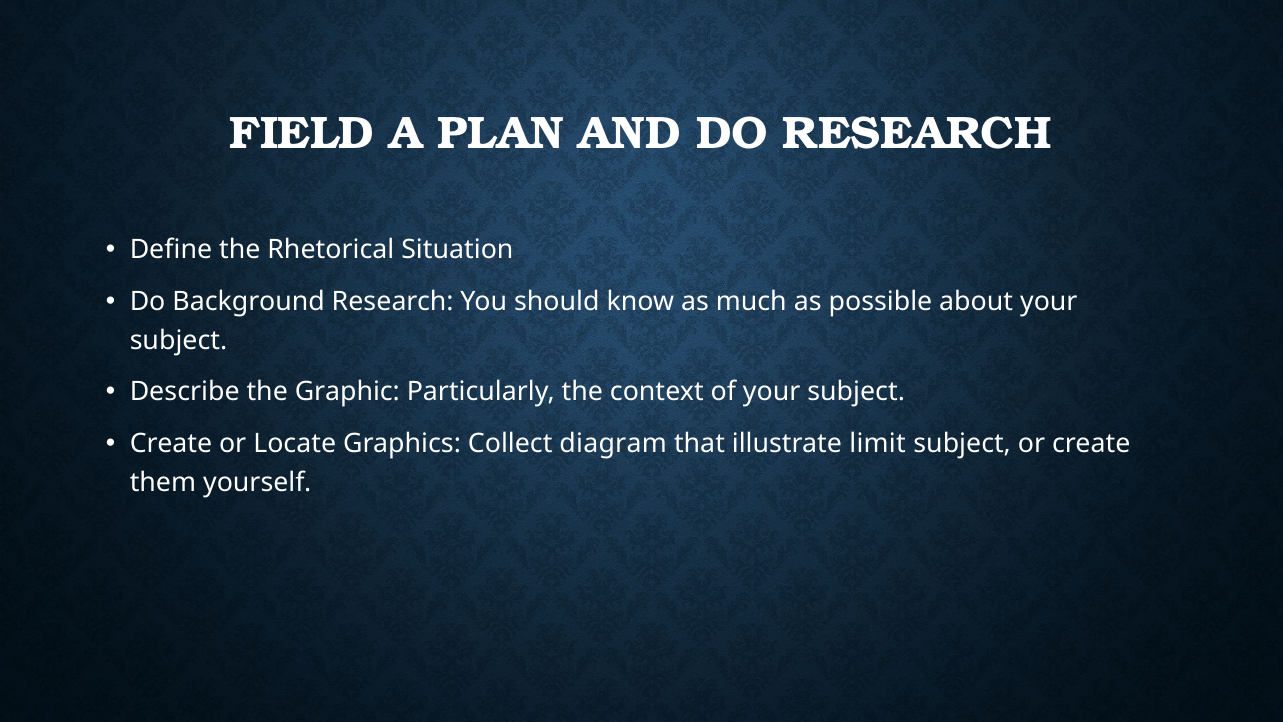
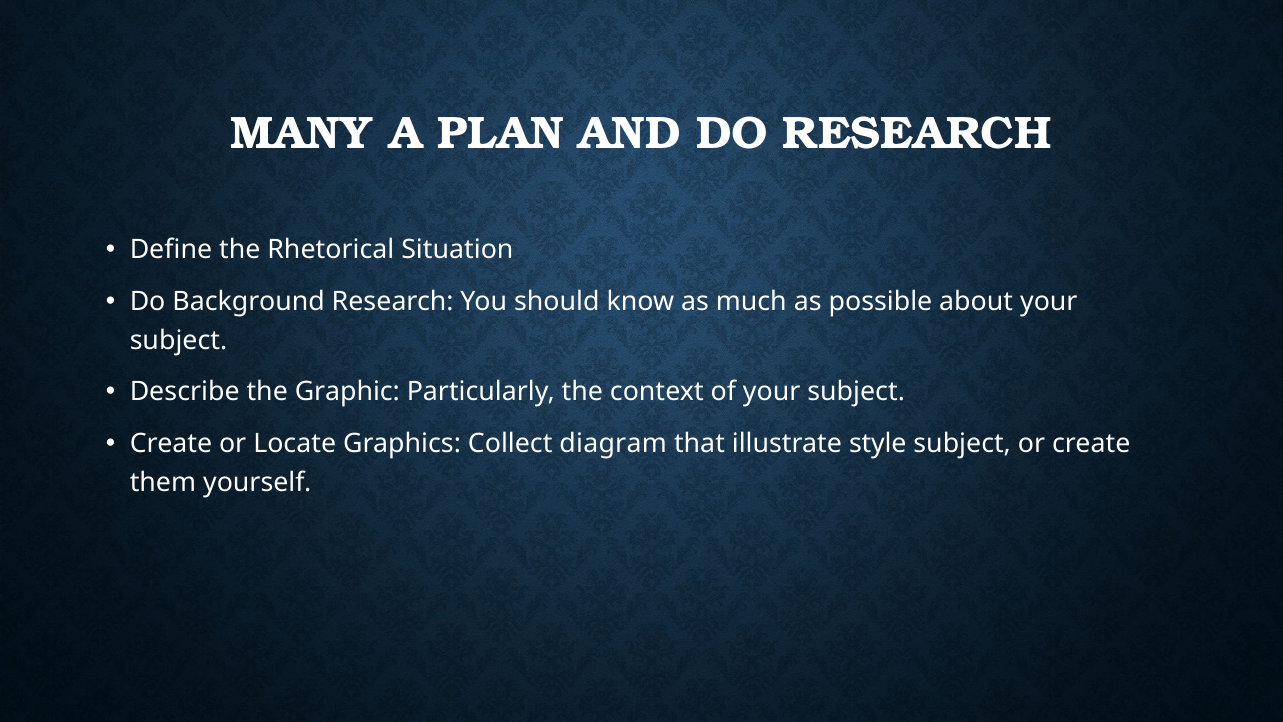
FIELD: FIELD -> MANY
limit: limit -> style
